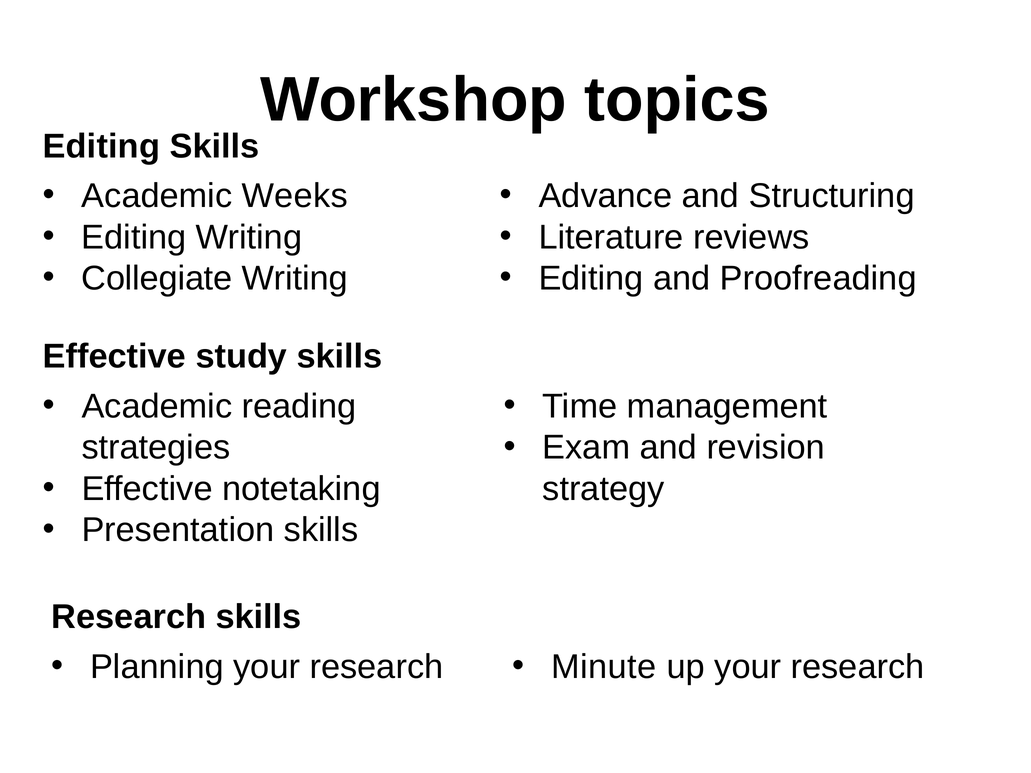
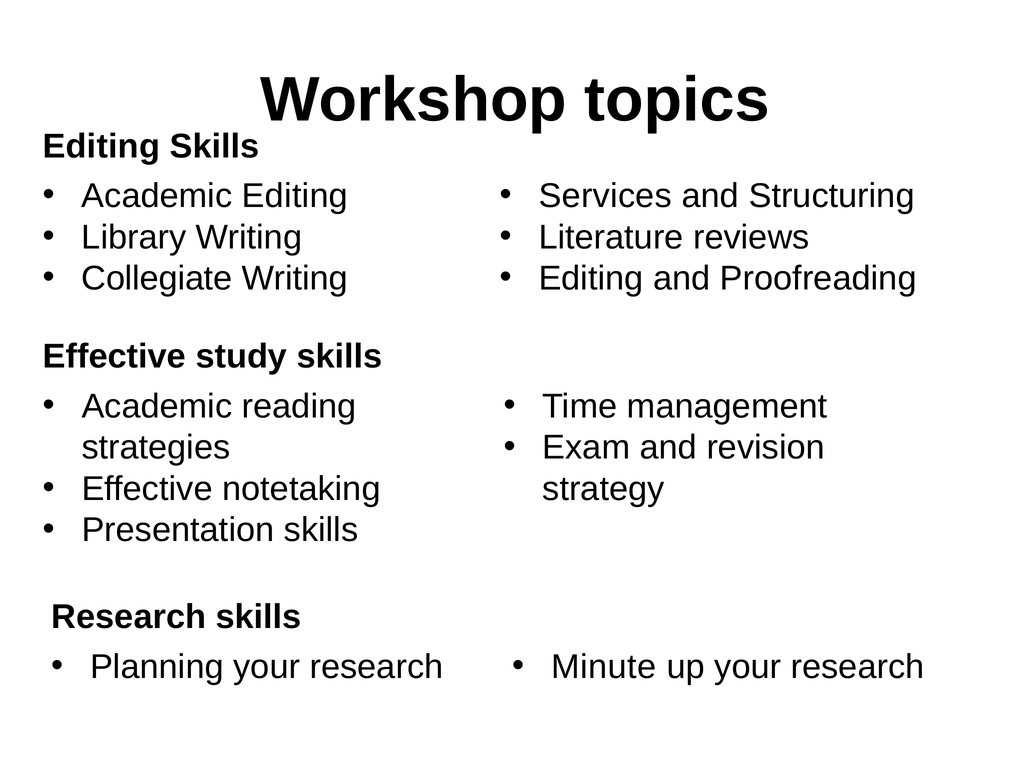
Academic Weeks: Weeks -> Editing
Advance: Advance -> Services
Editing at (134, 237): Editing -> Library
